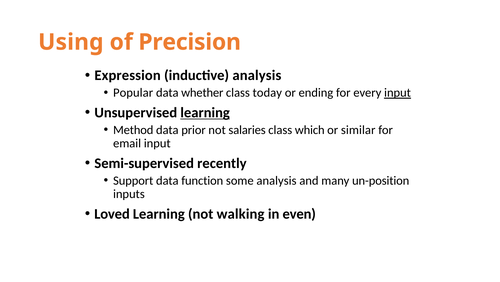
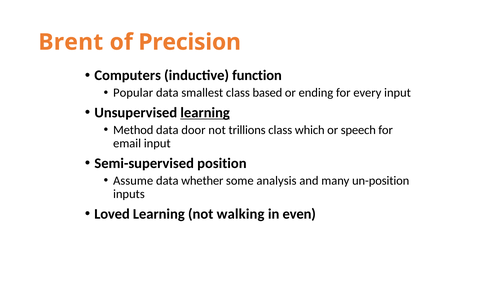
Using: Using -> Brent
Expression: Expression -> Computers
inductive analysis: analysis -> function
whether: whether -> smallest
today: today -> based
input at (398, 93) underline: present -> none
prior: prior -> door
salaries: salaries -> trillions
similar: similar -> speech
recently: recently -> position
Support: Support -> Assume
function: function -> whether
